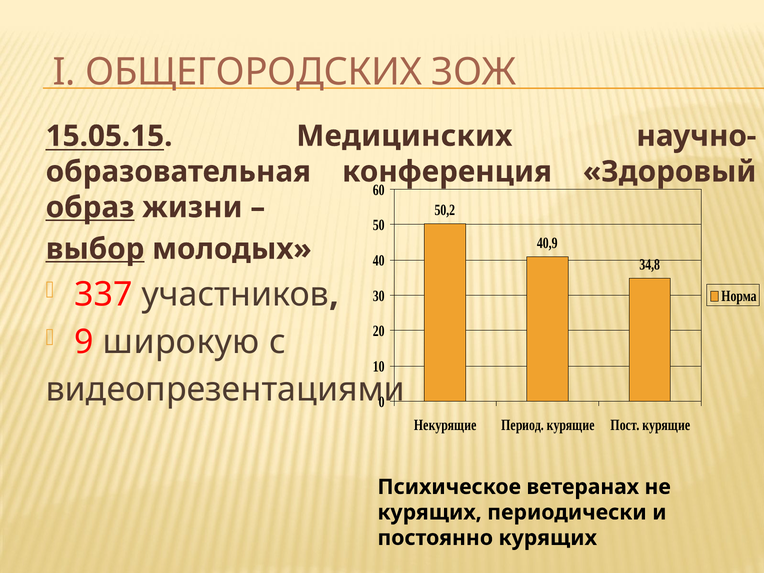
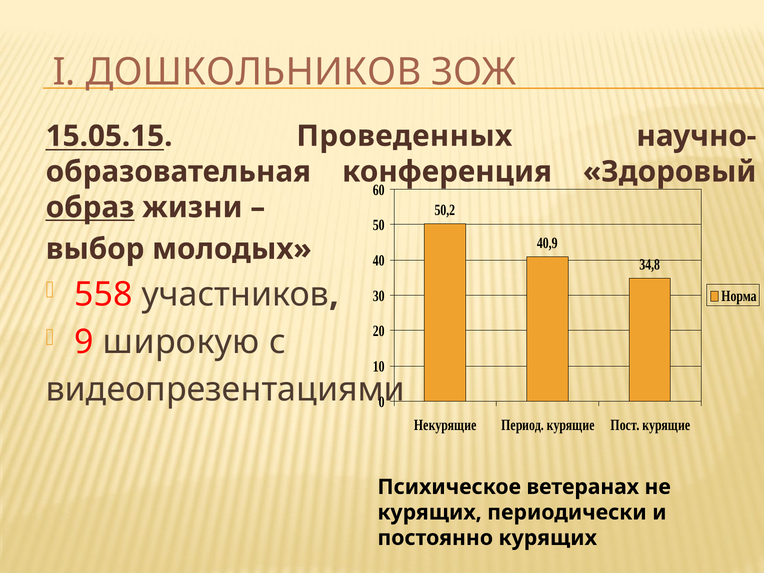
ОБЩЕГОРОДСКИХ: ОБЩЕГОРОДСКИХ -> ДОШКОЛЬНИКОВ
Медицинских: Медицинских -> Проведенных
выбор underline: present -> none
337: 337 -> 558
